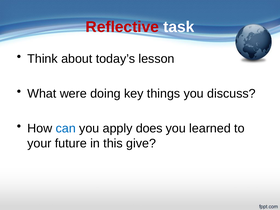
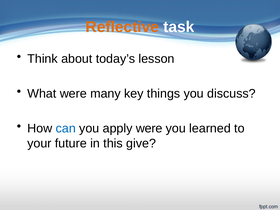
Reflective colour: red -> orange
doing: doing -> many
apply does: does -> were
